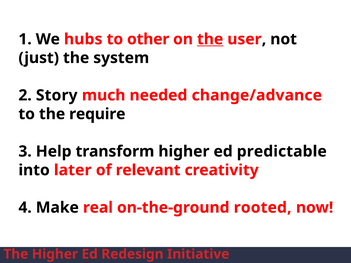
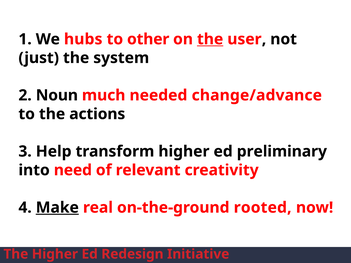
Story: Story -> Noun
require: require -> actions
predictable: predictable -> preliminary
later: later -> need
Make underline: none -> present
